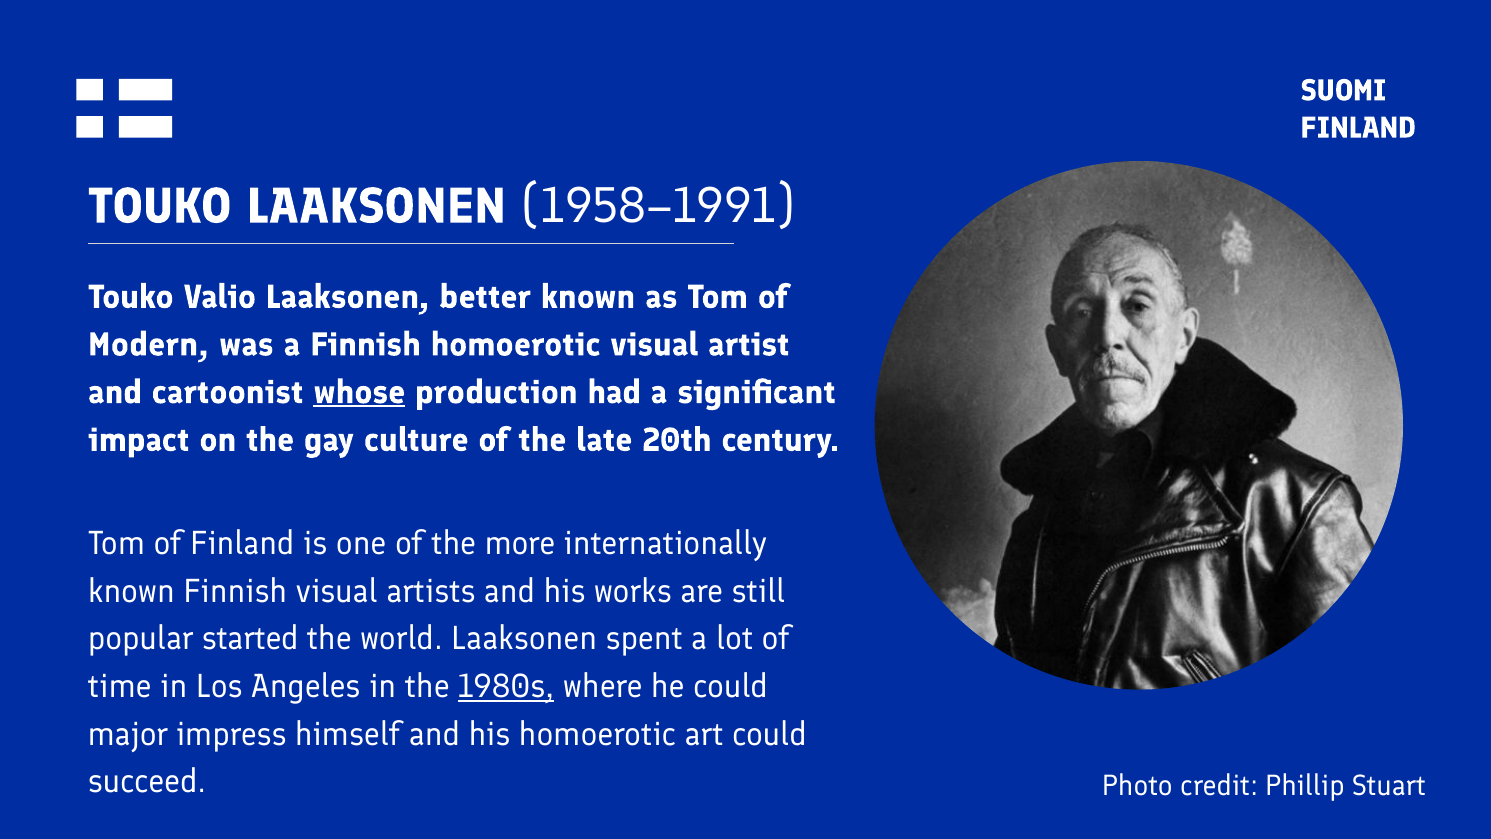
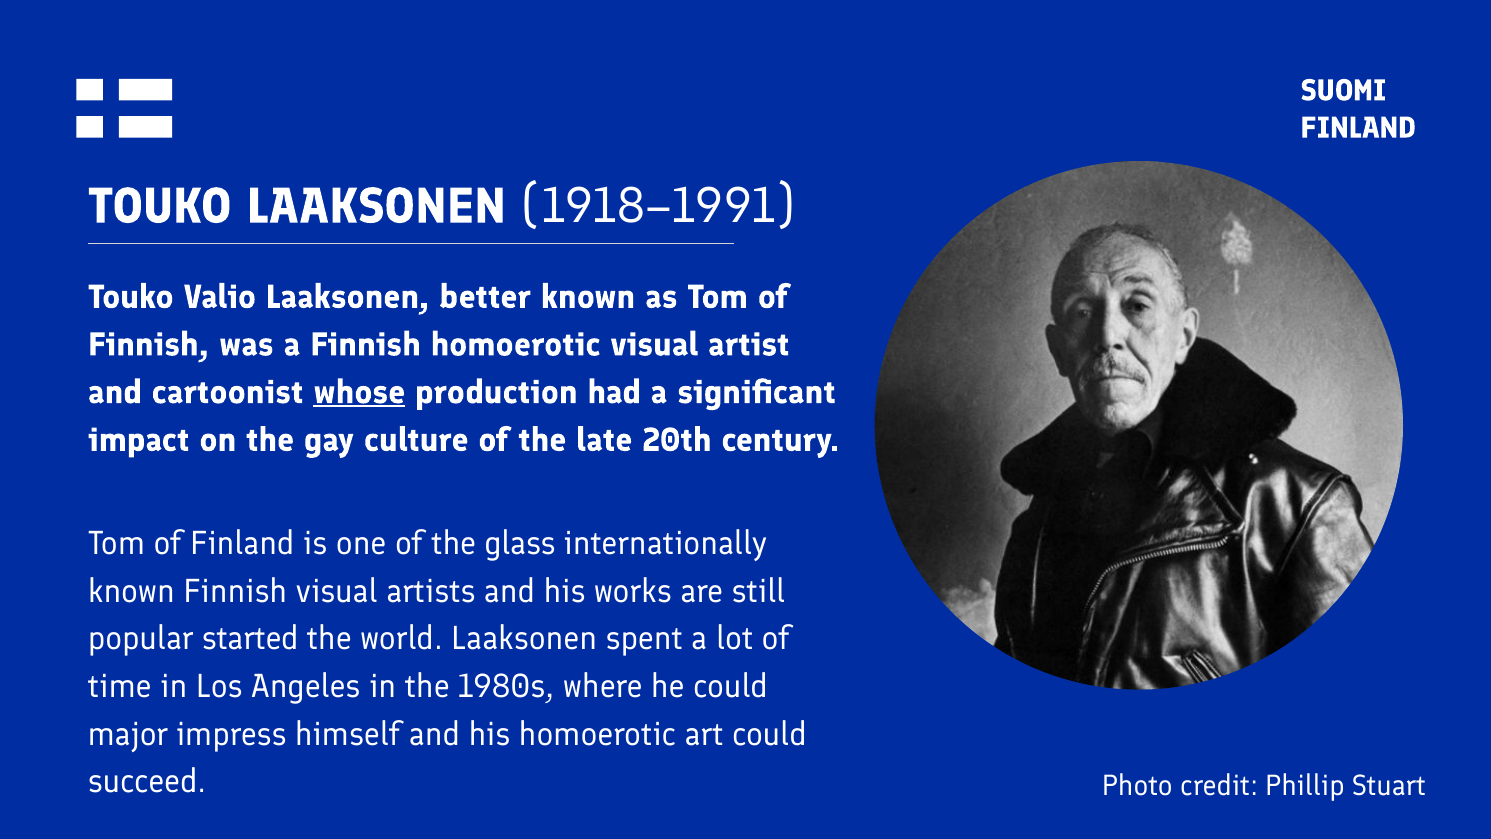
1958–1991: 1958–1991 -> 1918–1991
Modern at (148, 344): Modern -> Finnish
more: more -> glass
1980s underline: present -> none
